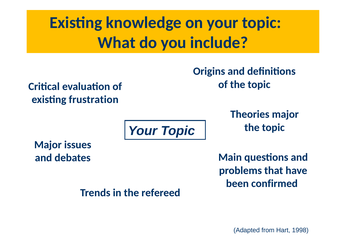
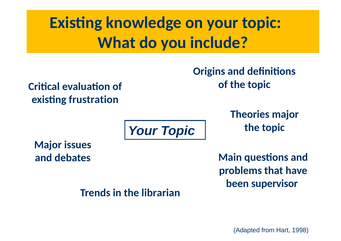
confirmed: confirmed -> supervisor
refereed: refereed -> librarian
